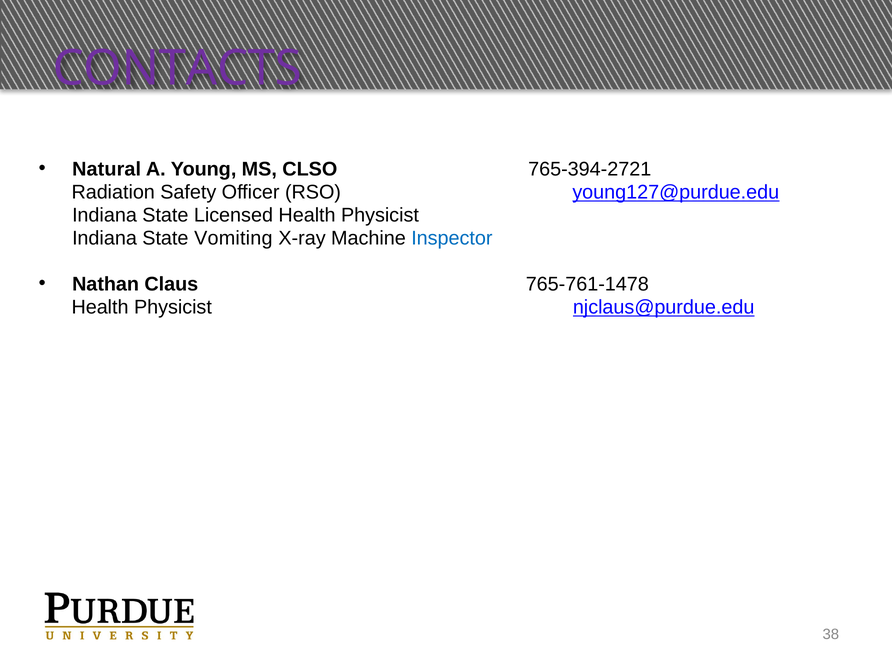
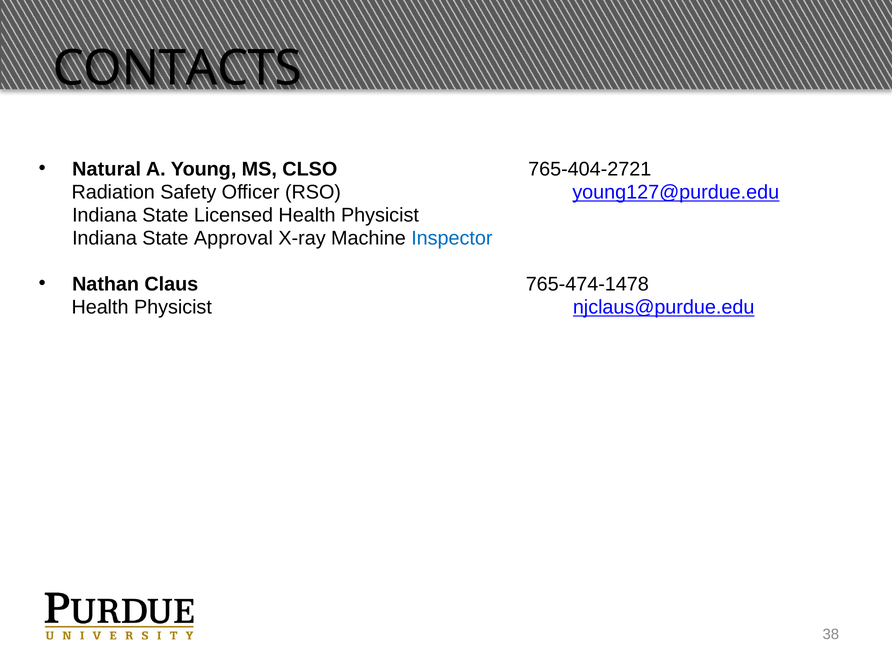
CONTACTS colour: purple -> black
765-394-2721: 765-394-2721 -> 765-404-2721
Vomiting: Vomiting -> Approval
765-761-1478: 765-761-1478 -> 765-474-1478
